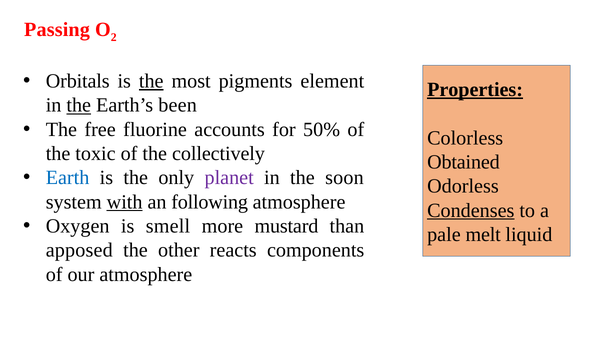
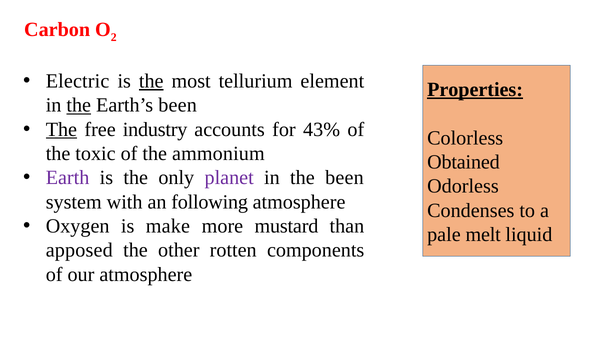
Passing: Passing -> Carbon
Orbitals: Orbitals -> Electric
pigments: pigments -> tellurium
The at (61, 129) underline: none -> present
fluorine: fluorine -> industry
50%: 50% -> 43%
collectively: collectively -> ammonium
Earth colour: blue -> purple
the soon: soon -> been
with underline: present -> none
Condenses underline: present -> none
smell: smell -> make
reacts: reacts -> rotten
